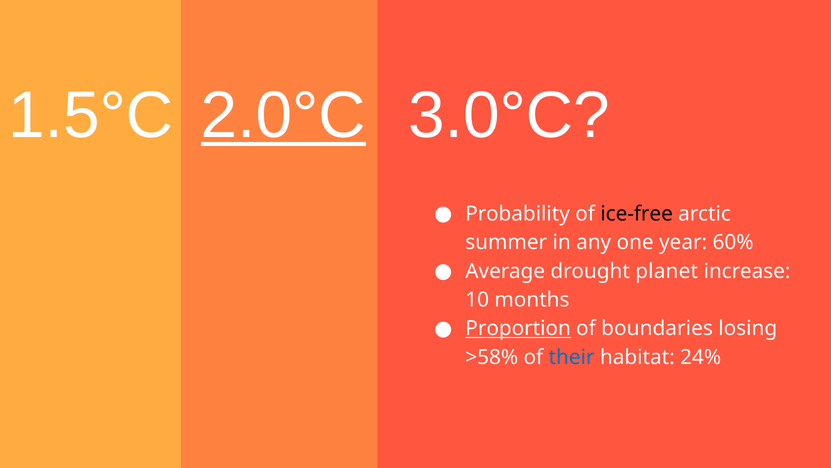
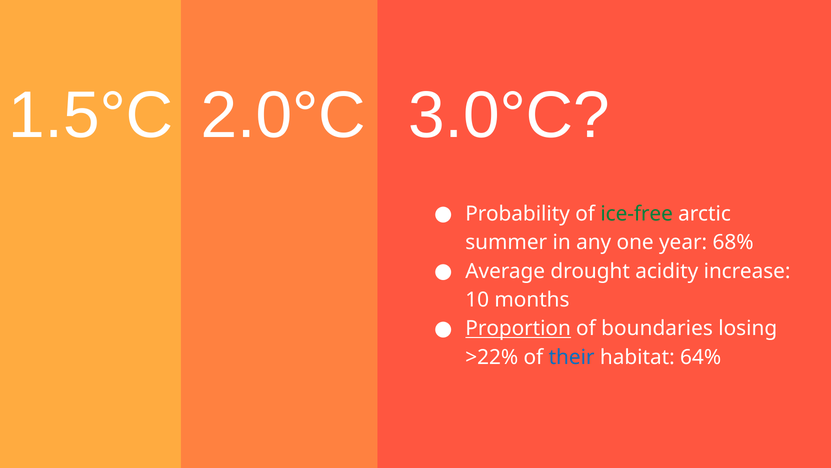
2.0°C underline: present -> none
ice-free colour: black -> green
60%: 60% -> 68%
planet: planet -> acidity
>58%: >58% -> >22%
24%: 24% -> 64%
